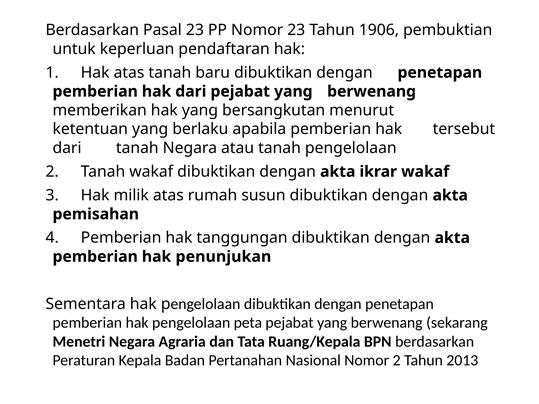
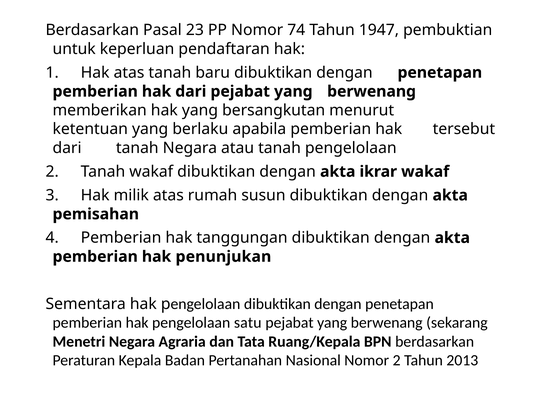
Nomor 23: 23 -> 74
1906: 1906 -> 1947
peta: peta -> satu
